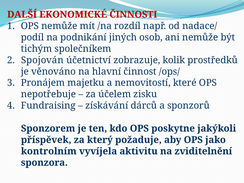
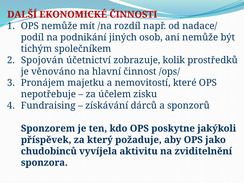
kontrolním: kontrolním -> chudobinců
